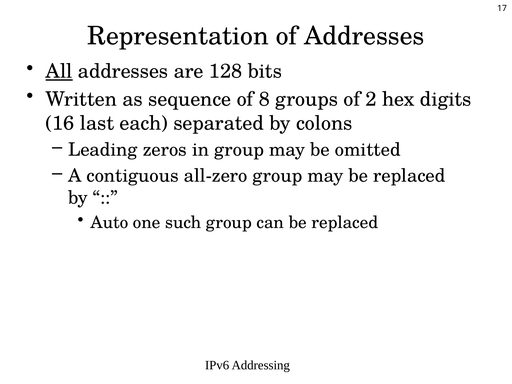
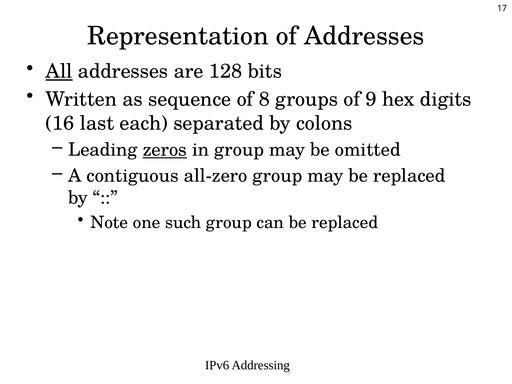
2: 2 -> 9
zeros underline: none -> present
Auto: Auto -> Note
